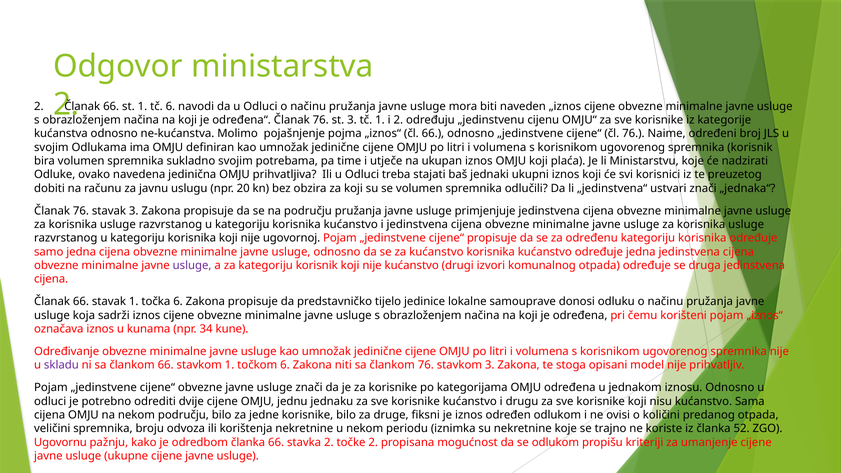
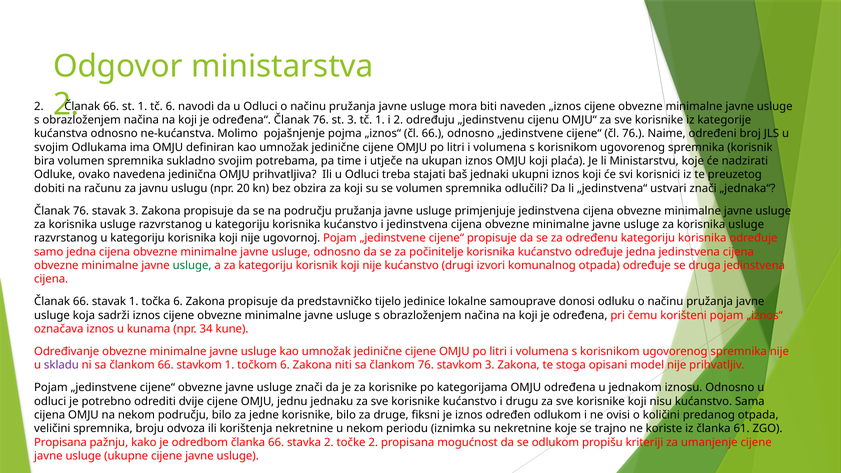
za kućanstvo: kućanstvo -> počinitelje
usluge at (192, 266) colour: purple -> green
52: 52 -> 61
Ugovornu at (60, 442): Ugovornu -> Propisana
